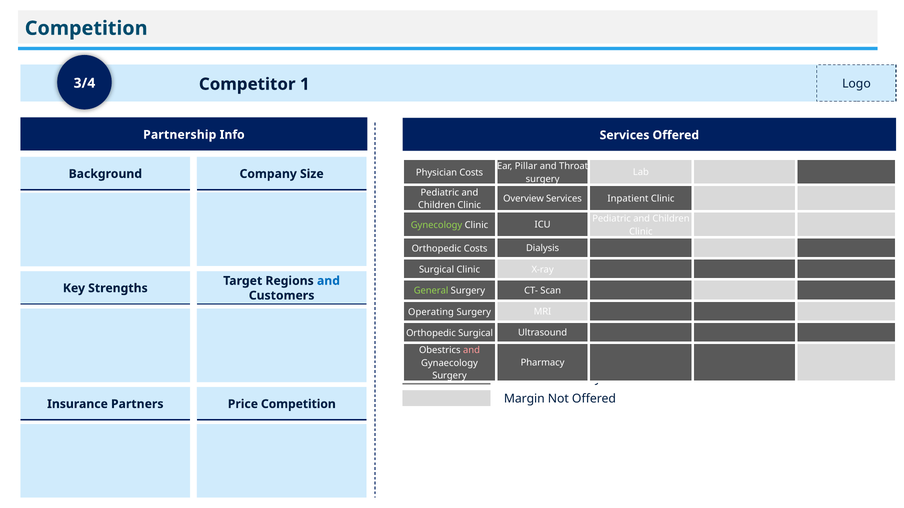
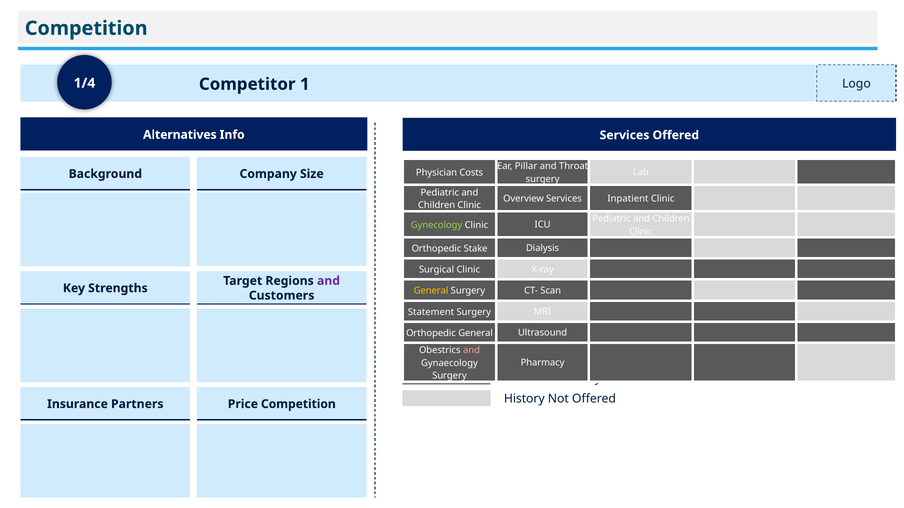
3/4: 3/4 -> 1/4
Partnership: Partnership -> Alternatives
Orthopedic Costs: Costs -> Stake
and at (328, 281) colour: blue -> purple
General at (431, 291) colour: light green -> yellow
Operating: Operating -> Statement
Orthopedic Surgical: Surgical -> General
Margin: Margin -> History
